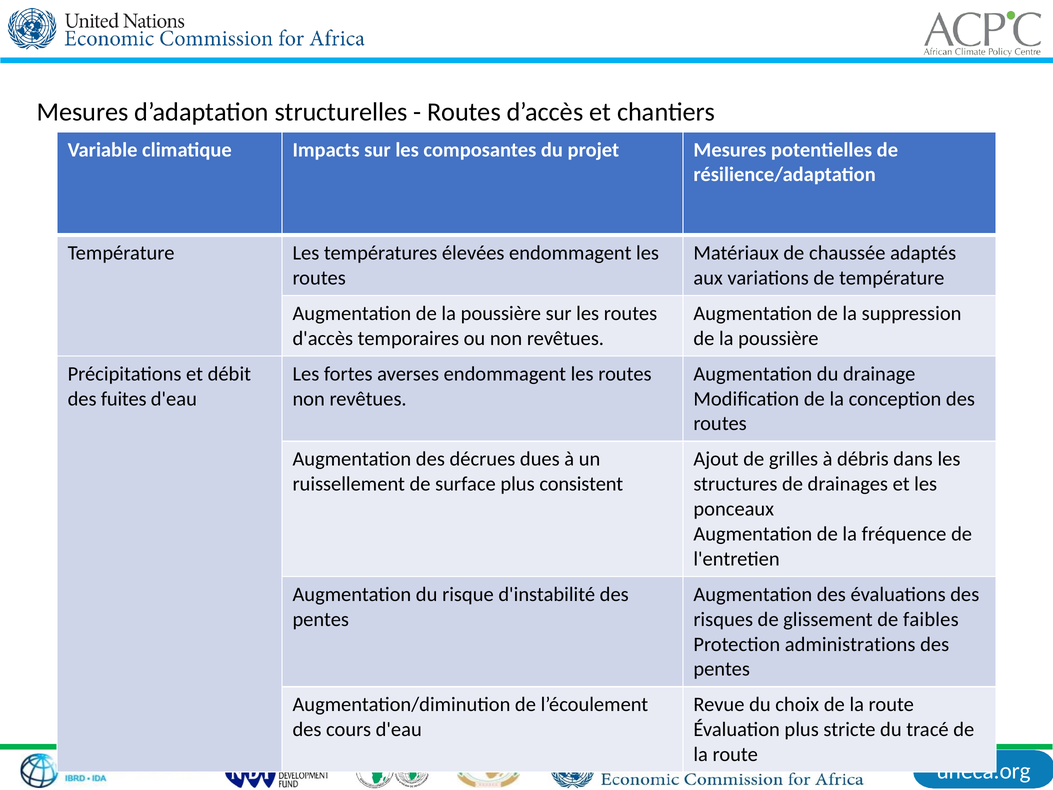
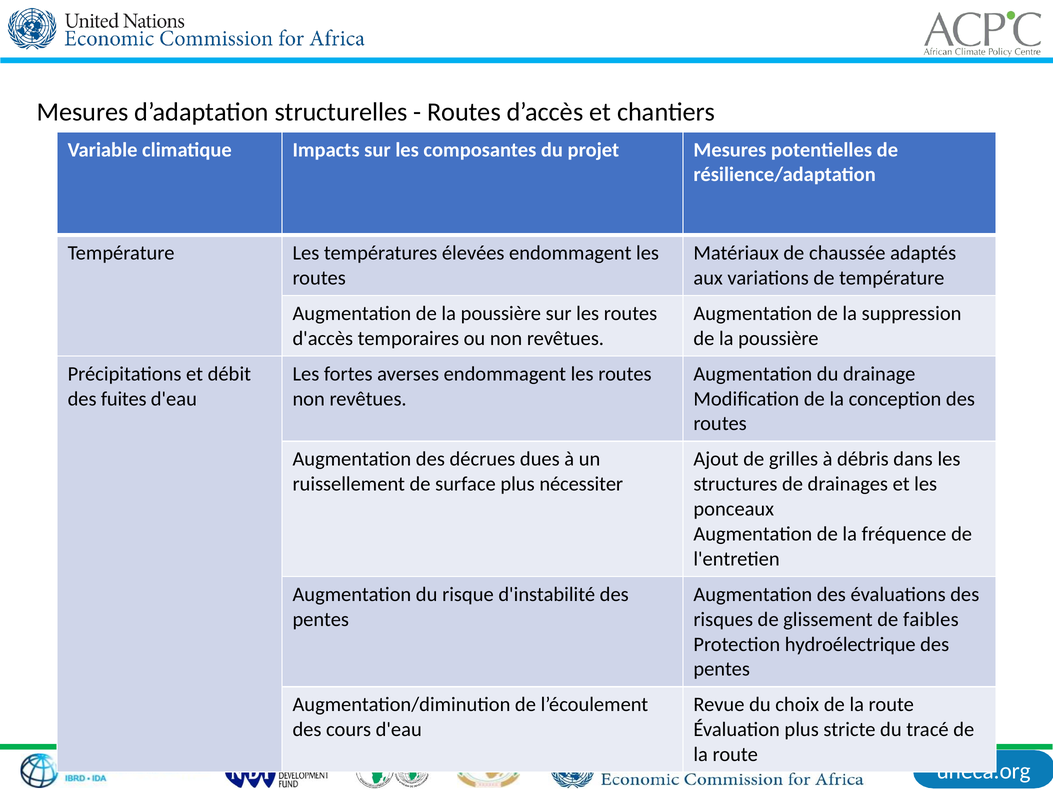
consistent: consistent -> nécessiter
administrations: administrations -> hydroélectrique
